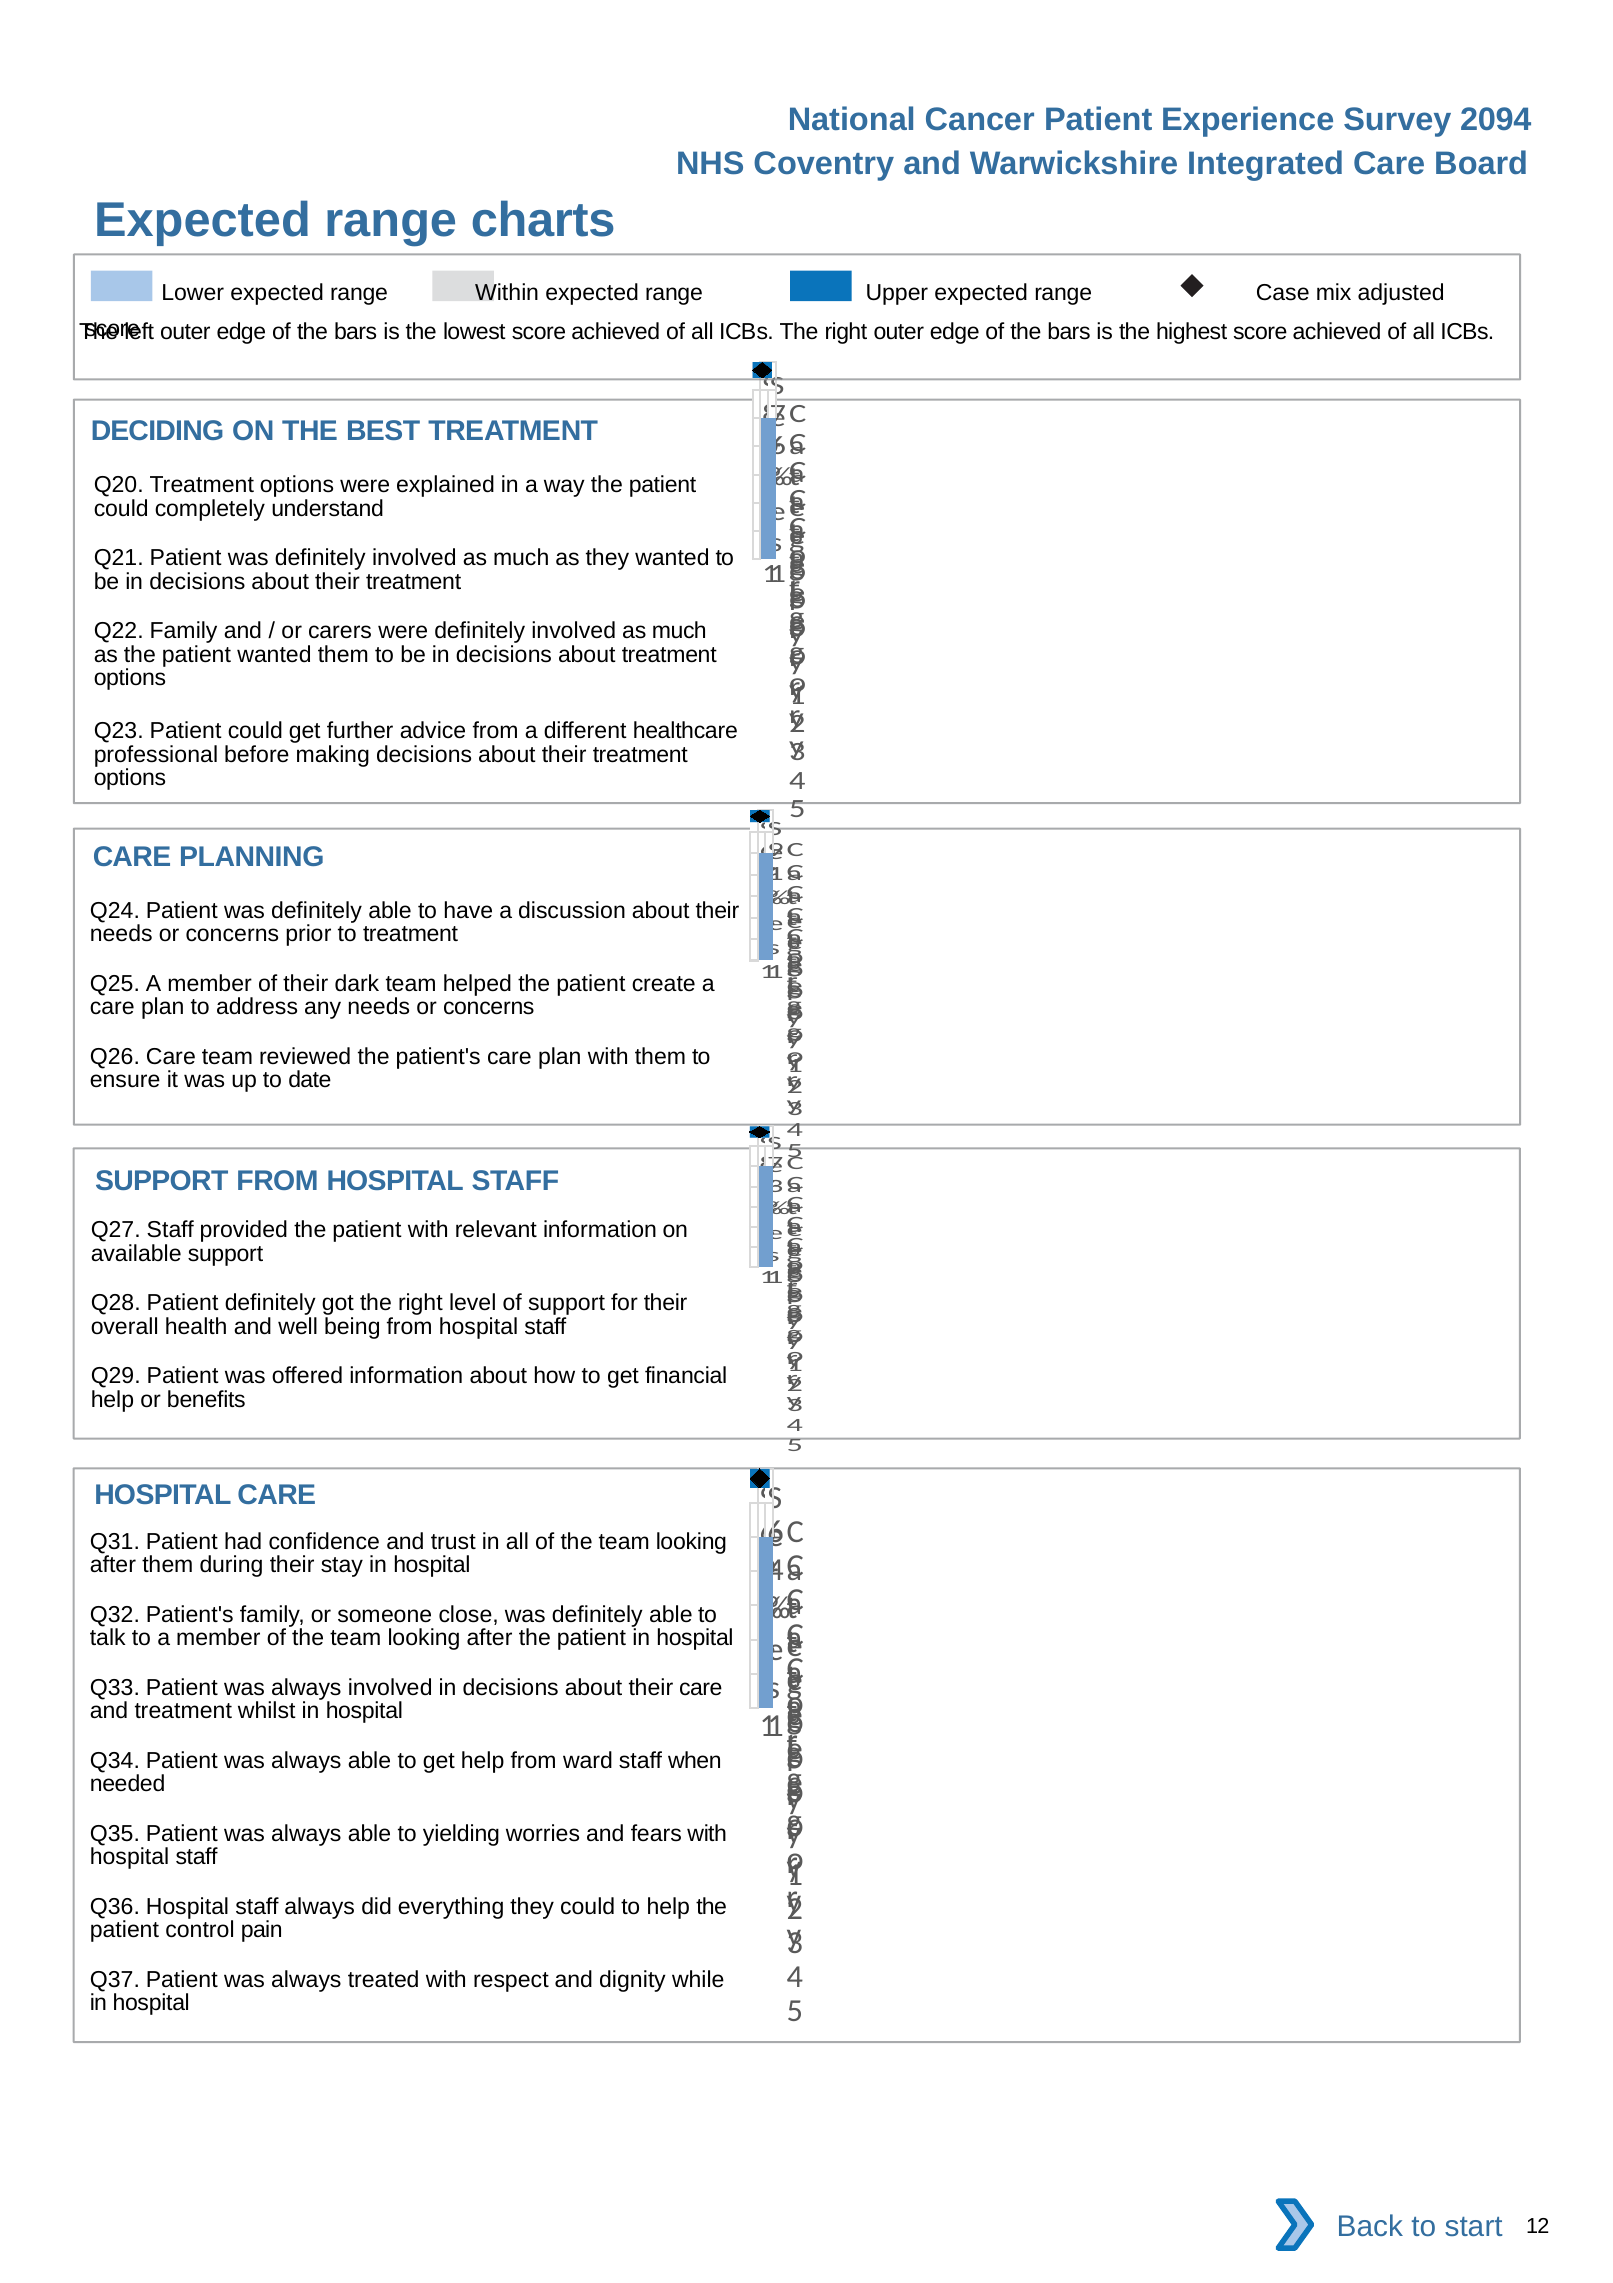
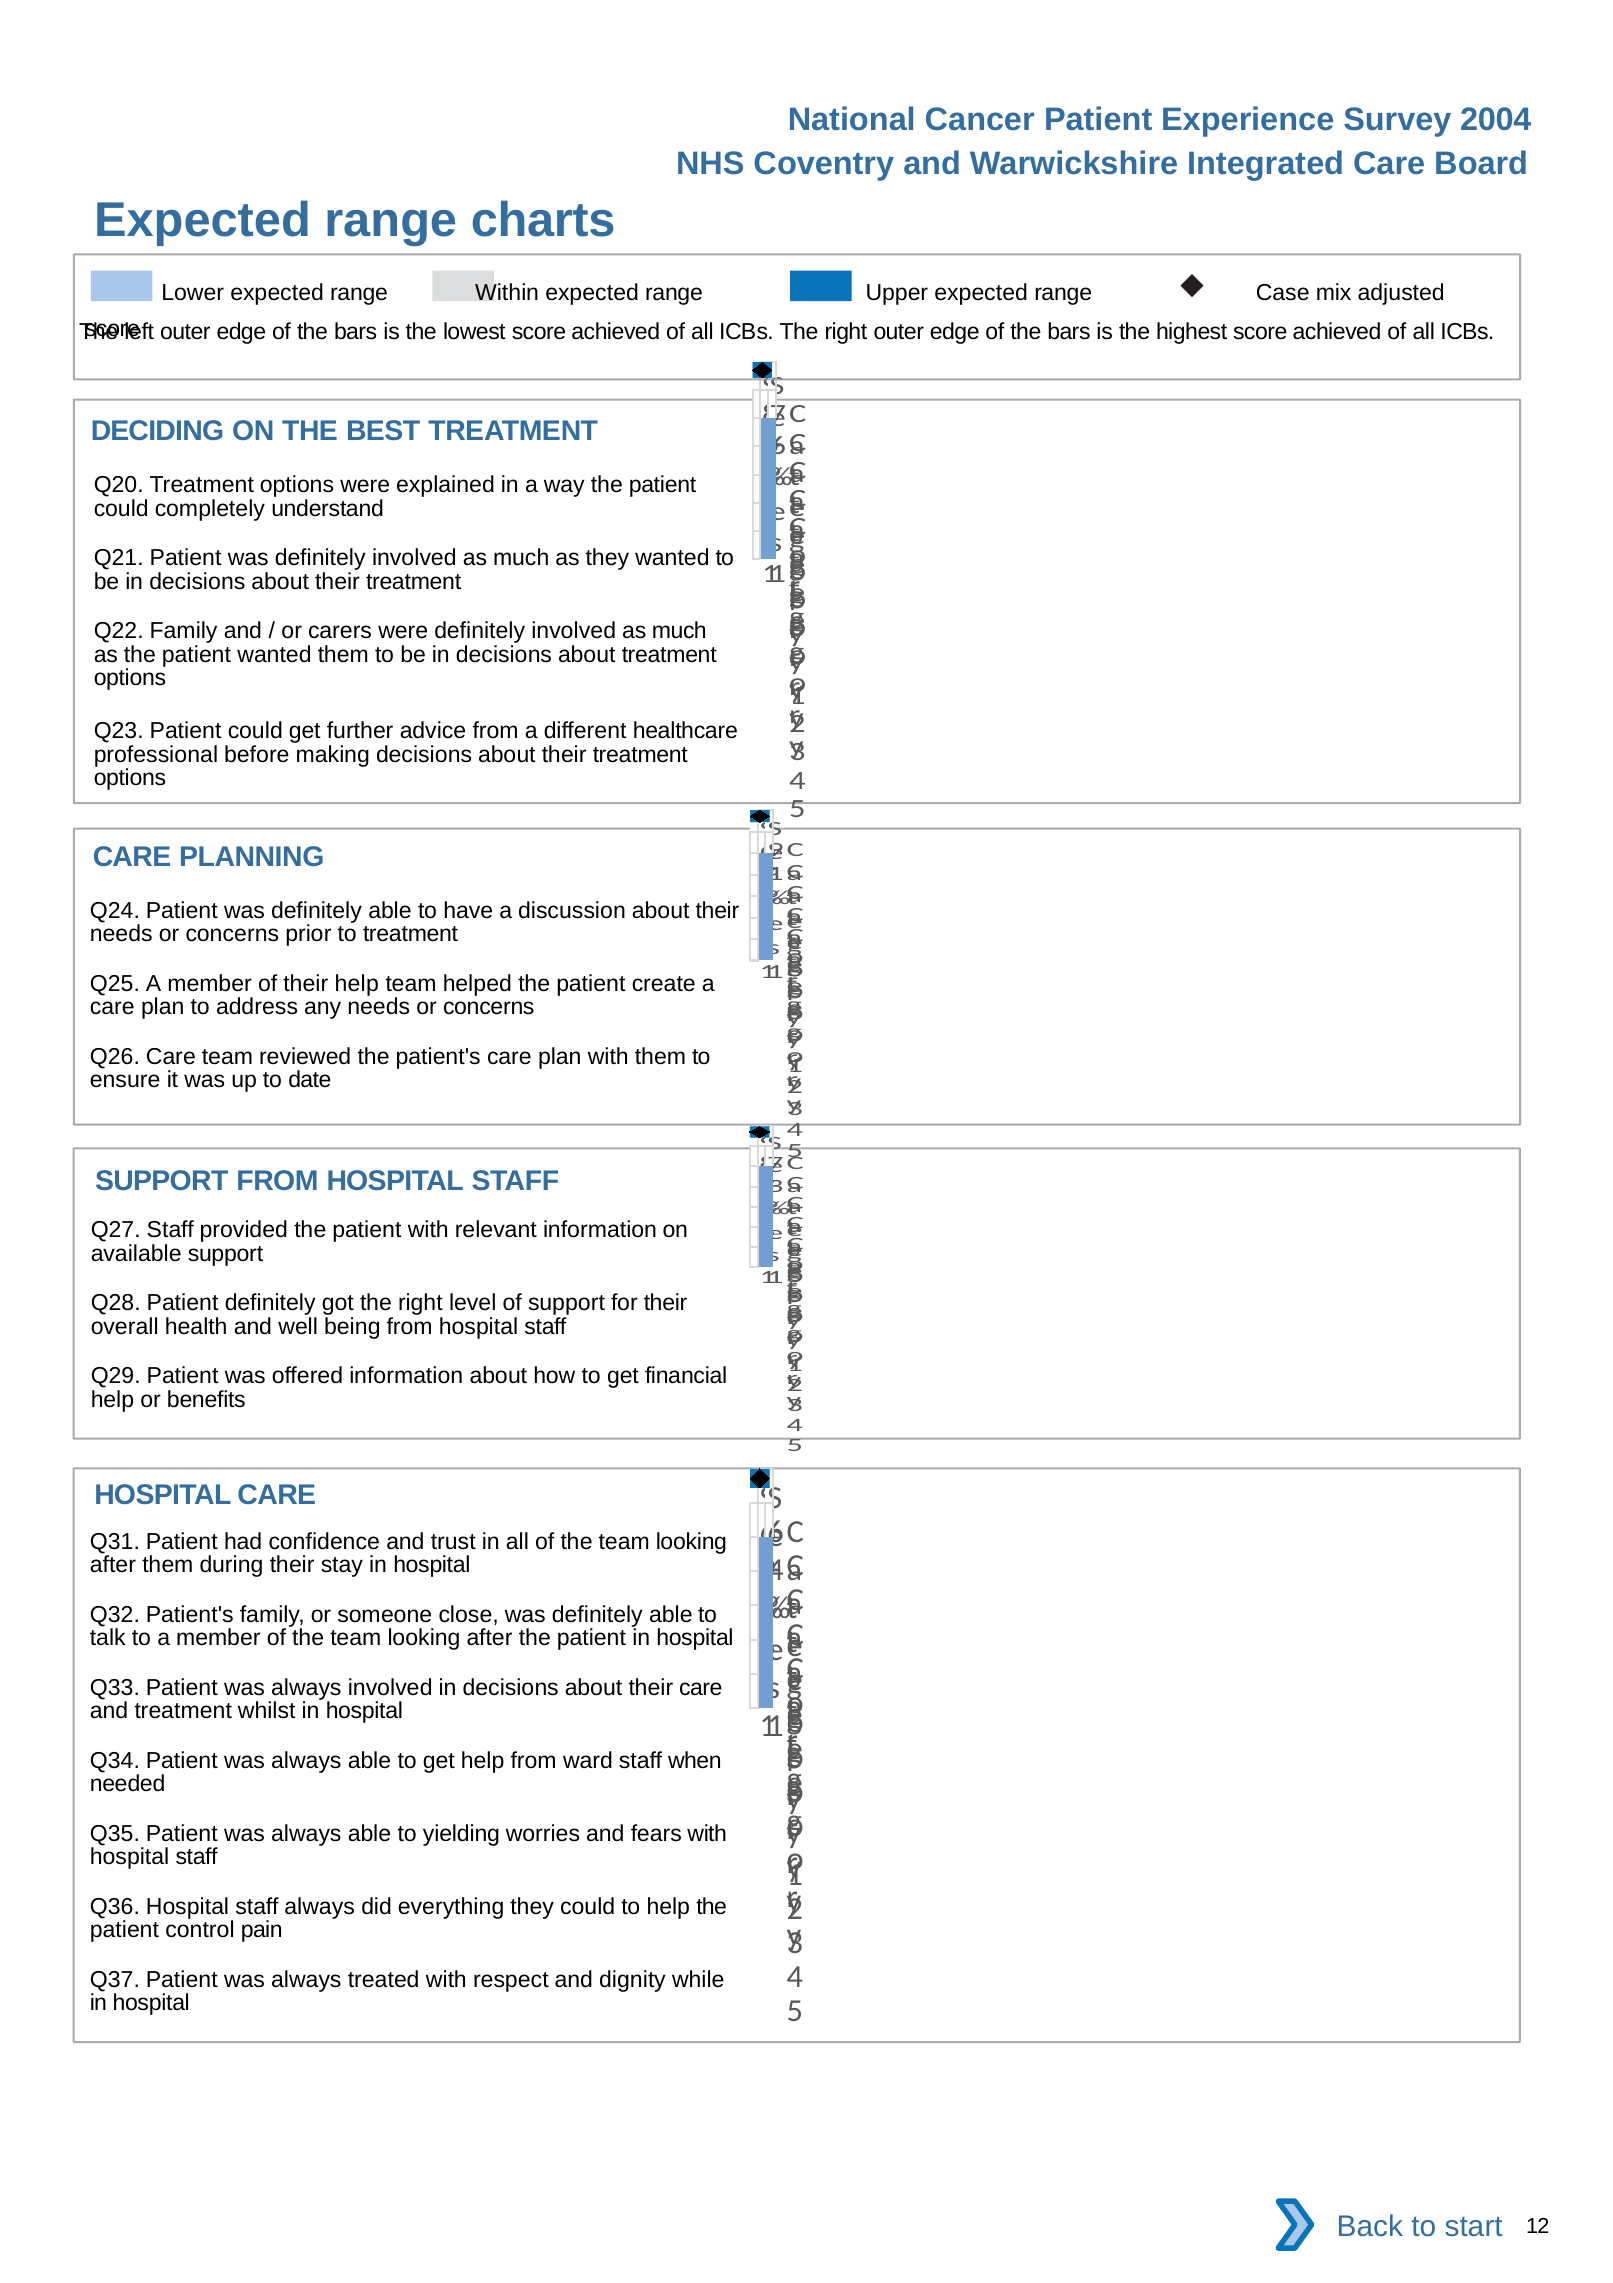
2094: 2094 -> 2004
their dark: dark -> help
